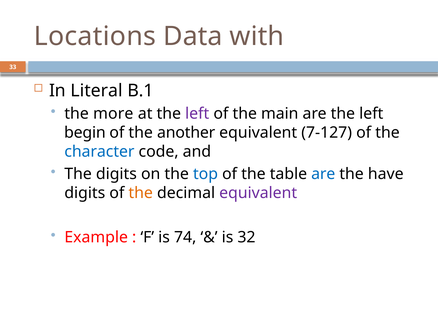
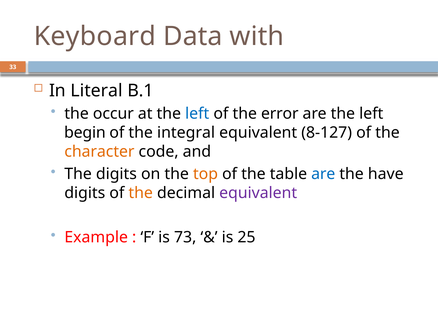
Locations: Locations -> Keyboard
more: more -> occur
left at (197, 114) colour: purple -> blue
main: main -> error
another: another -> integral
7-127: 7-127 -> 8-127
character colour: blue -> orange
top colour: blue -> orange
74: 74 -> 73
32: 32 -> 25
